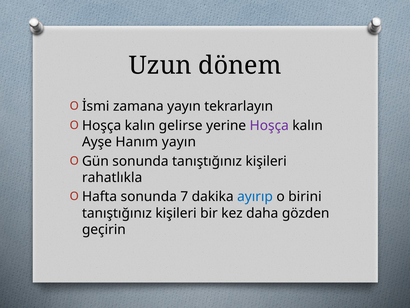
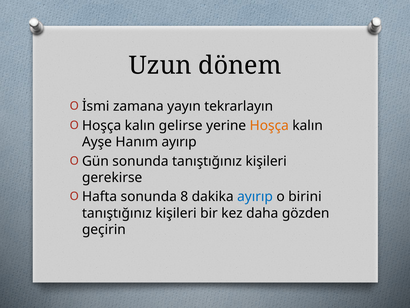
Hoşça at (269, 125) colour: purple -> orange
Hanım yayın: yayın -> ayırıp
rahatlıkla: rahatlıkla -> gerekirse
7: 7 -> 8
